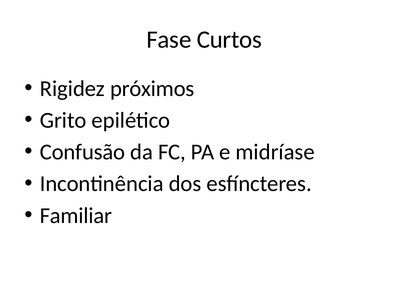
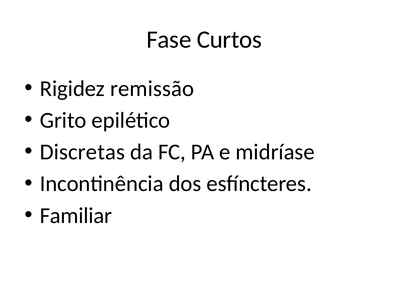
próximos: próximos -> remissão
Confusão: Confusão -> Discretas
